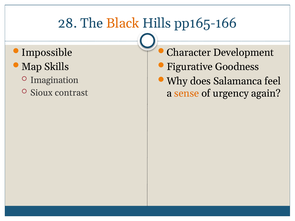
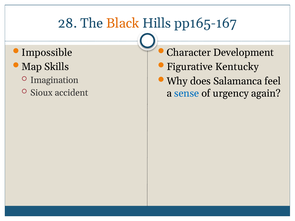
pp165-166: pp165-166 -> pp165-167
Goodness: Goodness -> Kentucky
contrast: contrast -> accident
sense colour: orange -> blue
